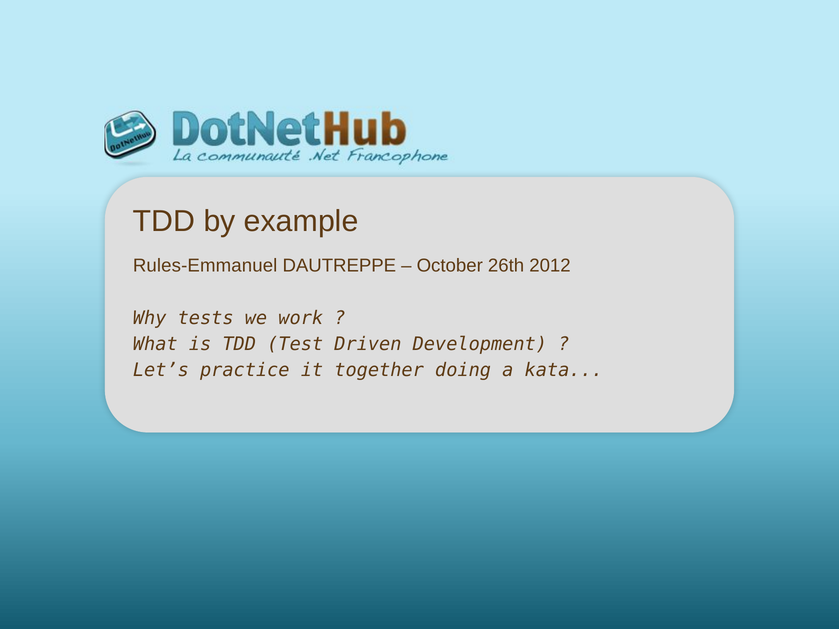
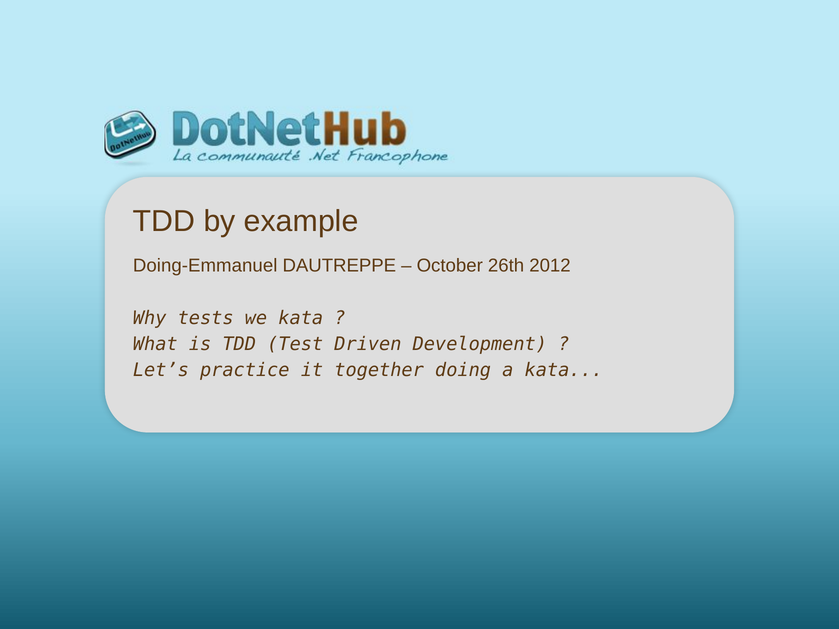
Rules-Emmanuel: Rules-Emmanuel -> Doing-Emmanuel
we work: work -> kata
